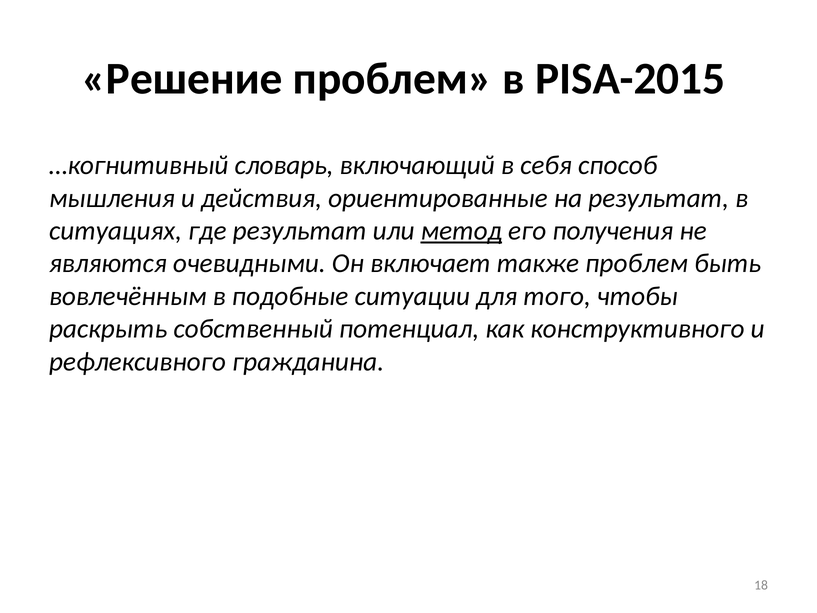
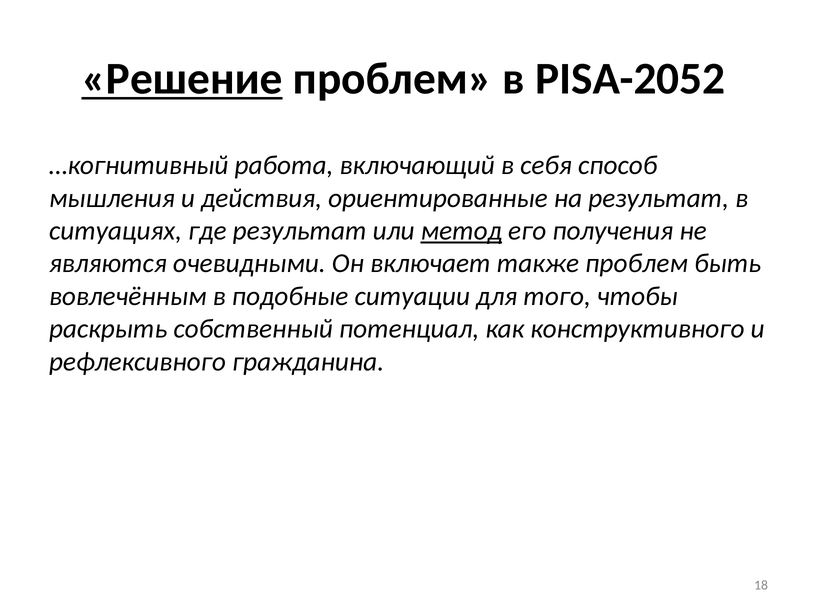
Решение underline: none -> present
PISA-2015: PISA-2015 -> PISA-2052
словарь: словарь -> работа
